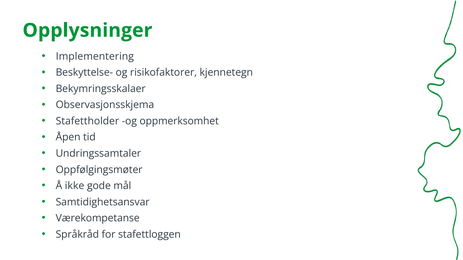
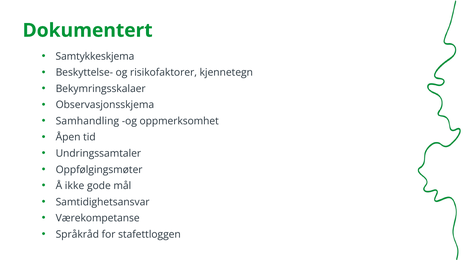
Opplysninger: Opplysninger -> Dokumentert
Implementering: Implementering -> Samtykkeskjema
Stafettholder: Stafettholder -> Samhandling
